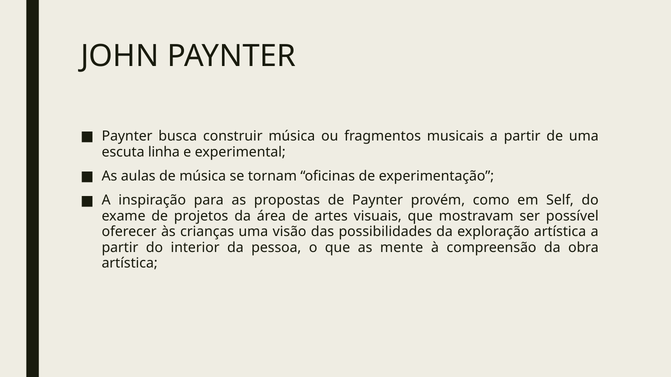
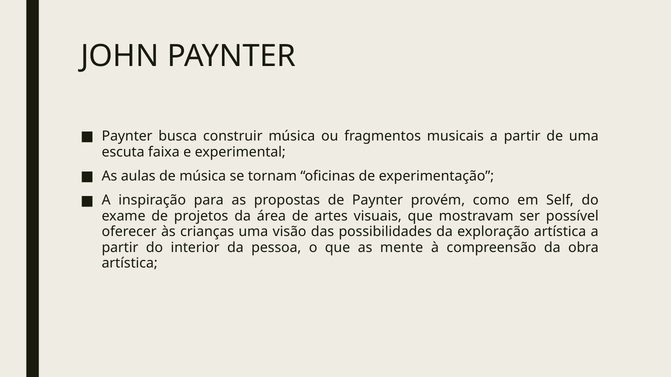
linha: linha -> faixa
